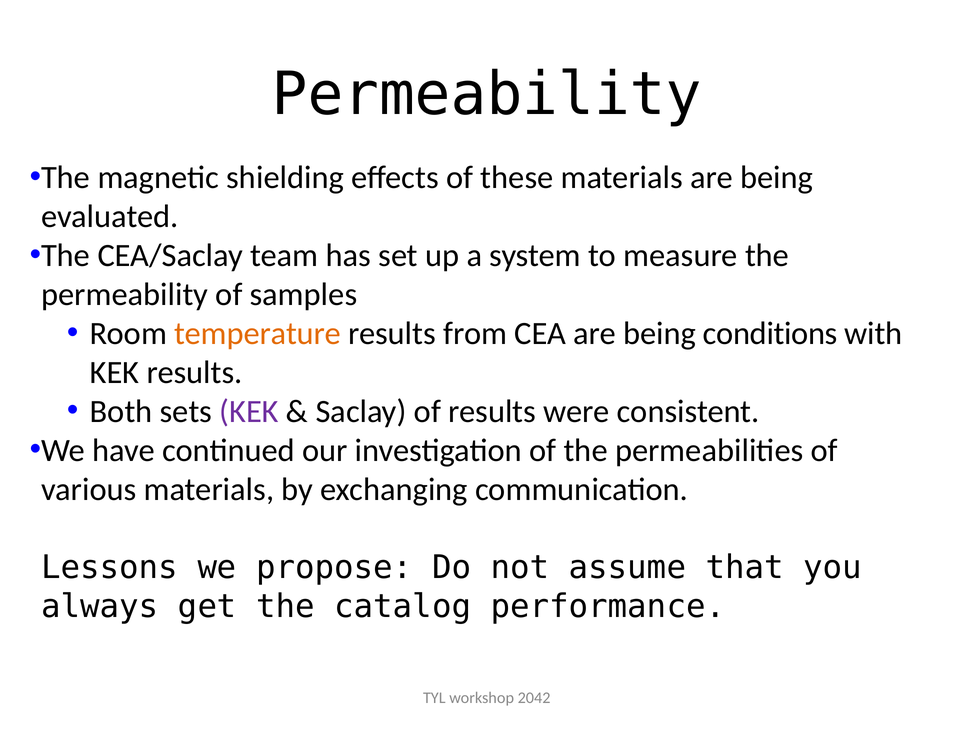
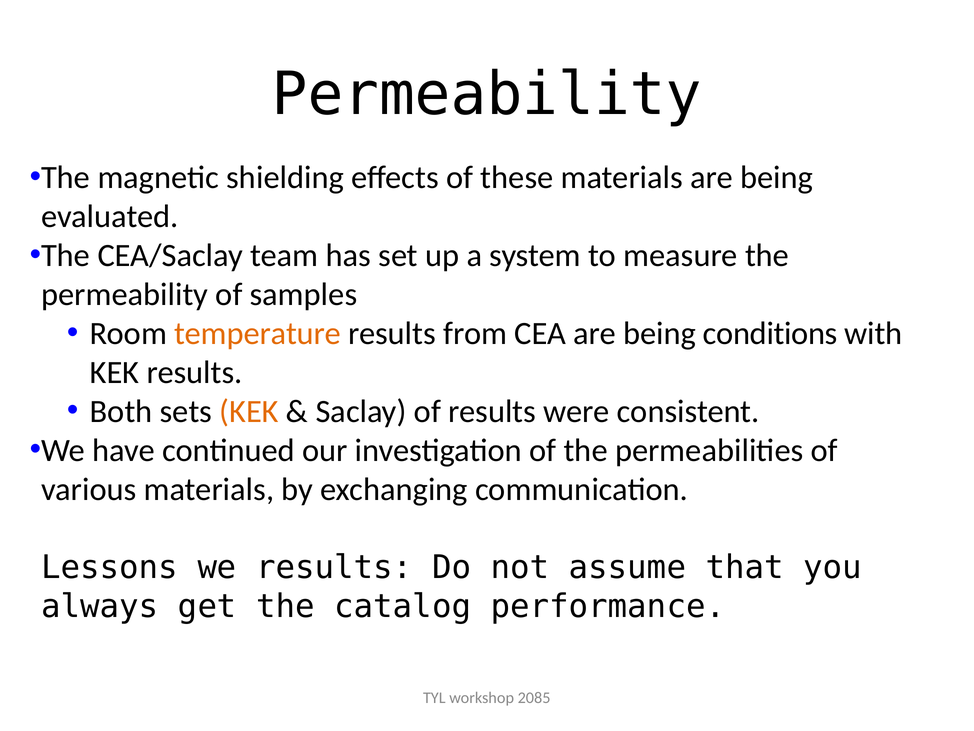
KEK at (249, 411) colour: purple -> orange
we propose: propose -> results
2042: 2042 -> 2085
